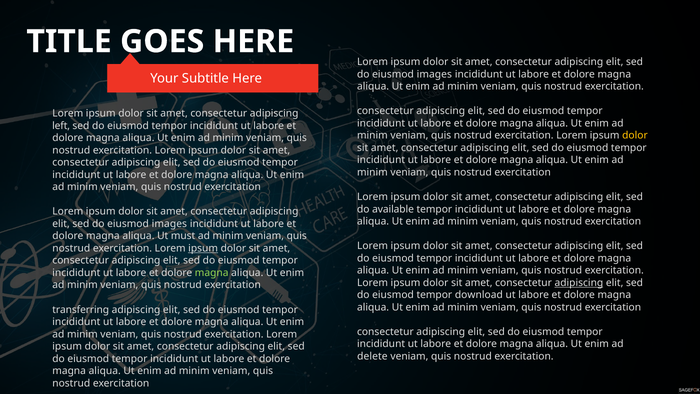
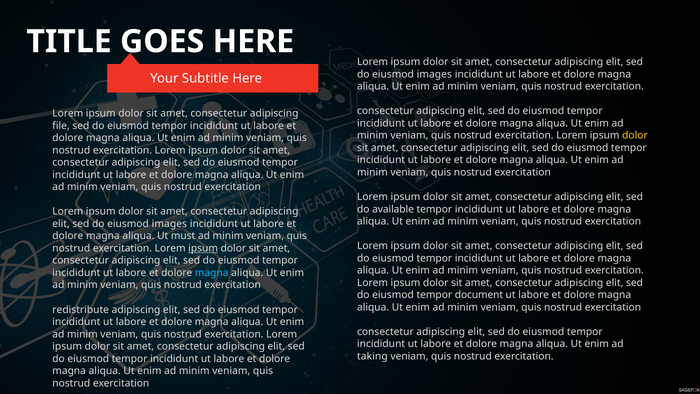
left: left -> file
magna at (212, 273) colour: light green -> light blue
adipiscing at (579, 283) underline: present -> none
download: download -> document
transferring: transferring -> redistribute
delete: delete -> taking
